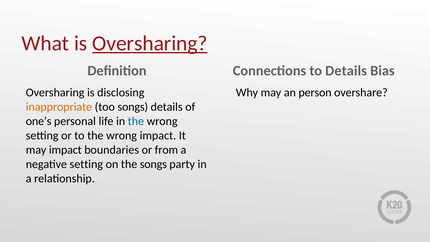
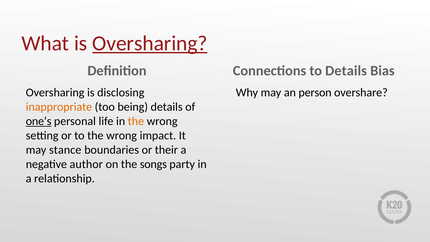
too songs: songs -> being
one’s underline: none -> present
the at (136, 121) colour: blue -> orange
may impact: impact -> stance
from: from -> their
negative setting: setting -> author
